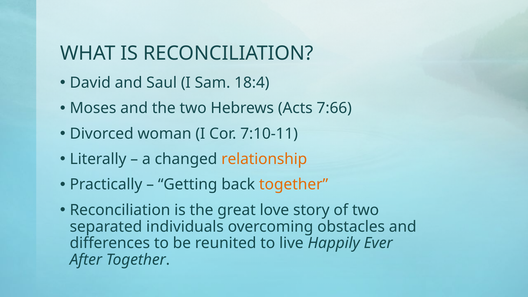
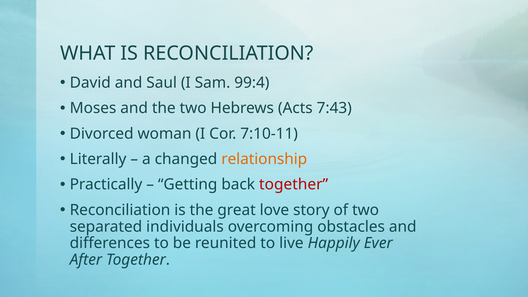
18:4: 18:4 -> 99:4
7:66: 7:66 -> 7:43
together at (294, 185) colour: orange -> red
